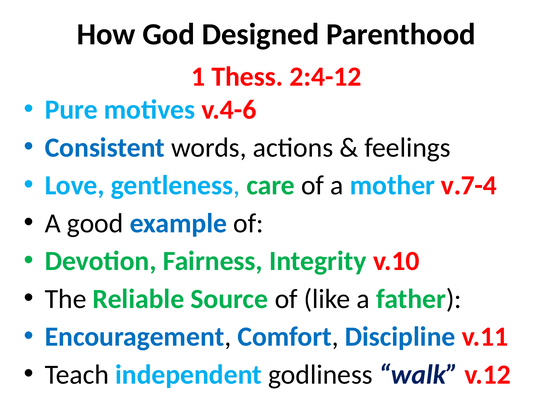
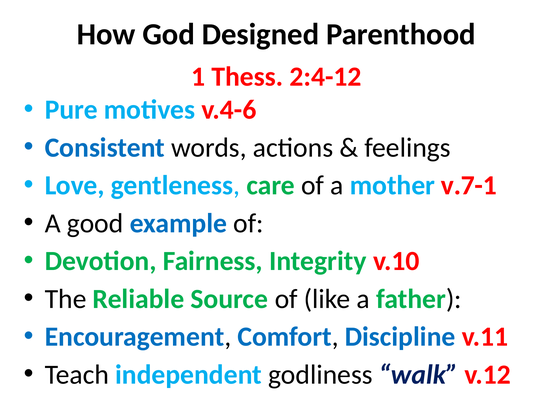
v.7-4: v.7-4 -> v.7-1
